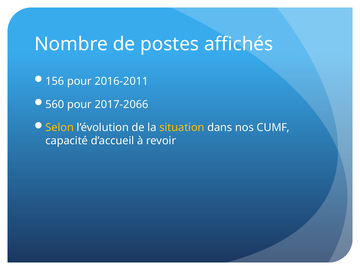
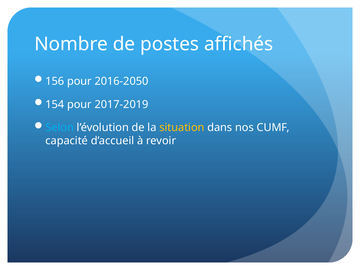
2016-2011: 2016-2011 -> 2016-2050
560: 560 -> 154
2017-2066: 2017-2066 -> 2017-2019
Selon colour: yellow -> light blue
